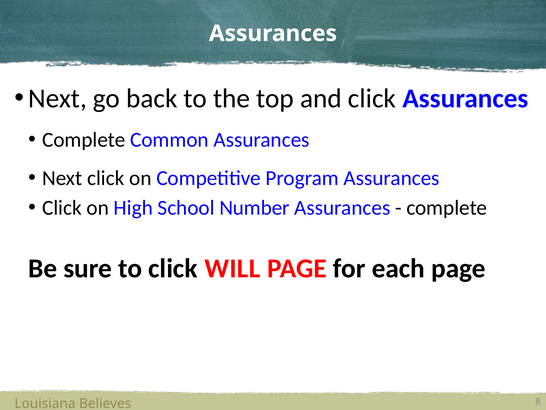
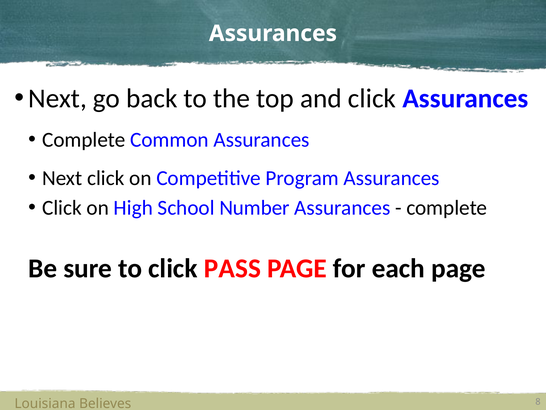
WILL: WILL -> PASS
